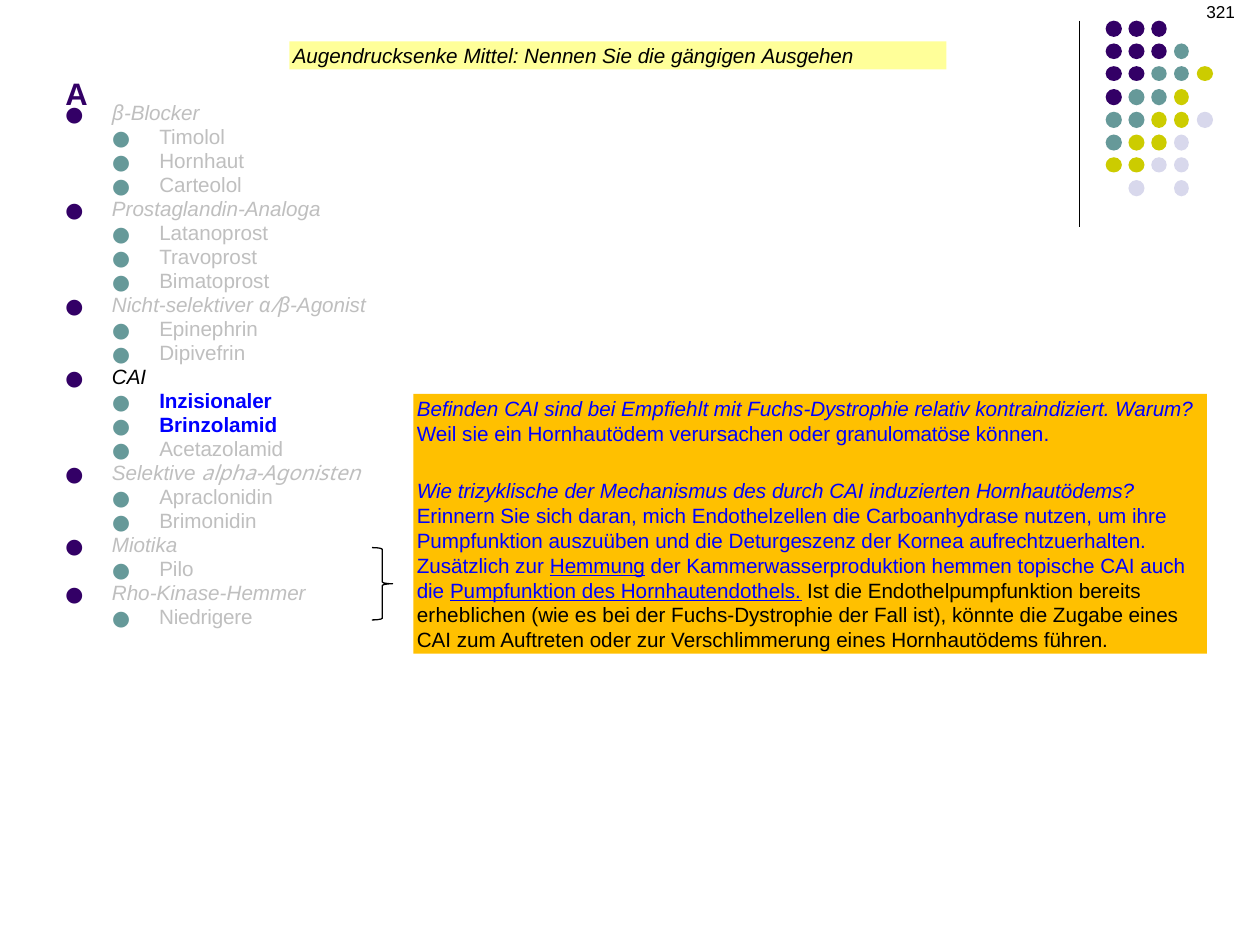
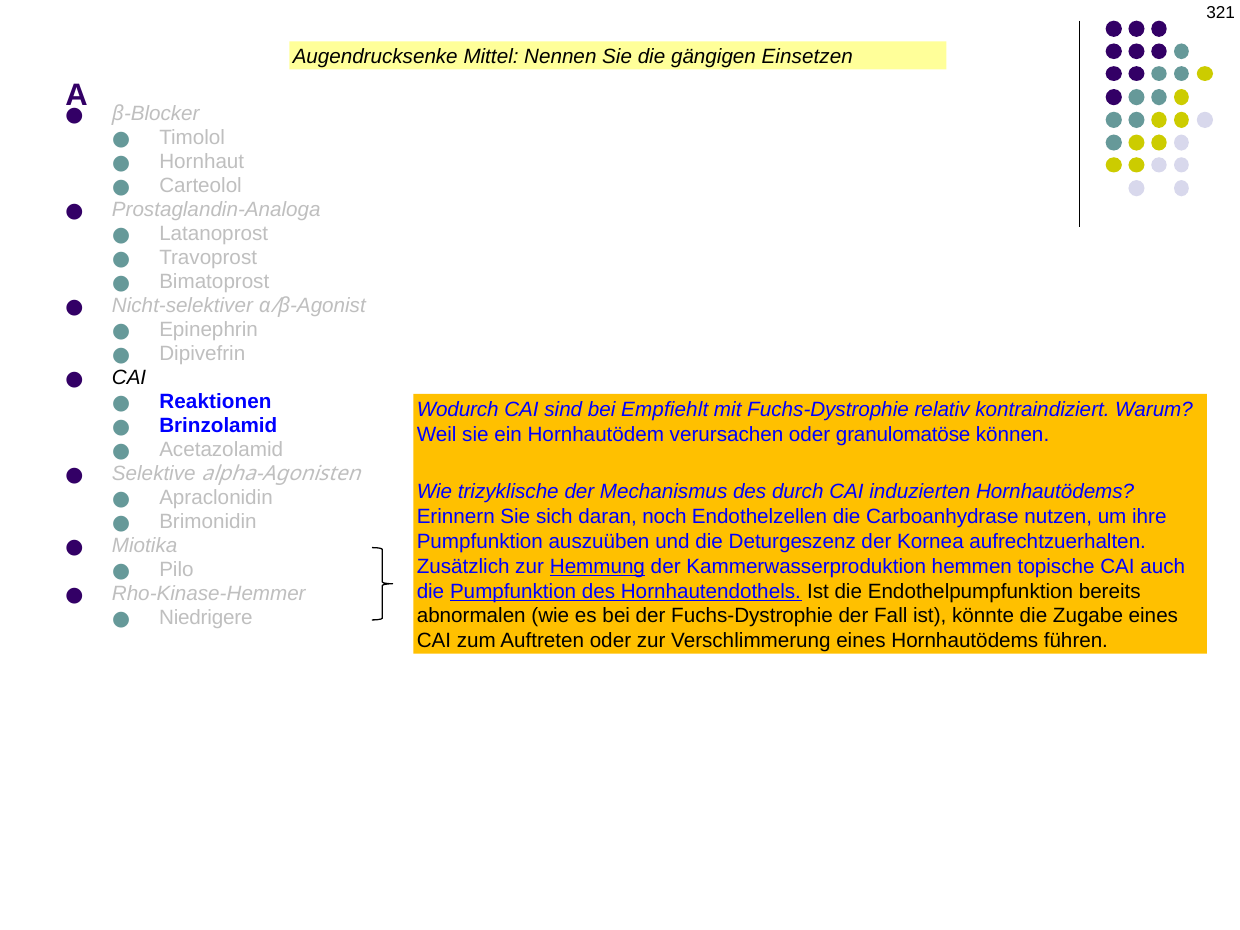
Ausgehen: Ausgehen -> Einsetzen
Inzisionaler: Inzisionaler -> Reaktionen
Befinden: Befinden -> Wodurch
mich: mich -> noch
erheblichen: erheblichen -> abnormalen
